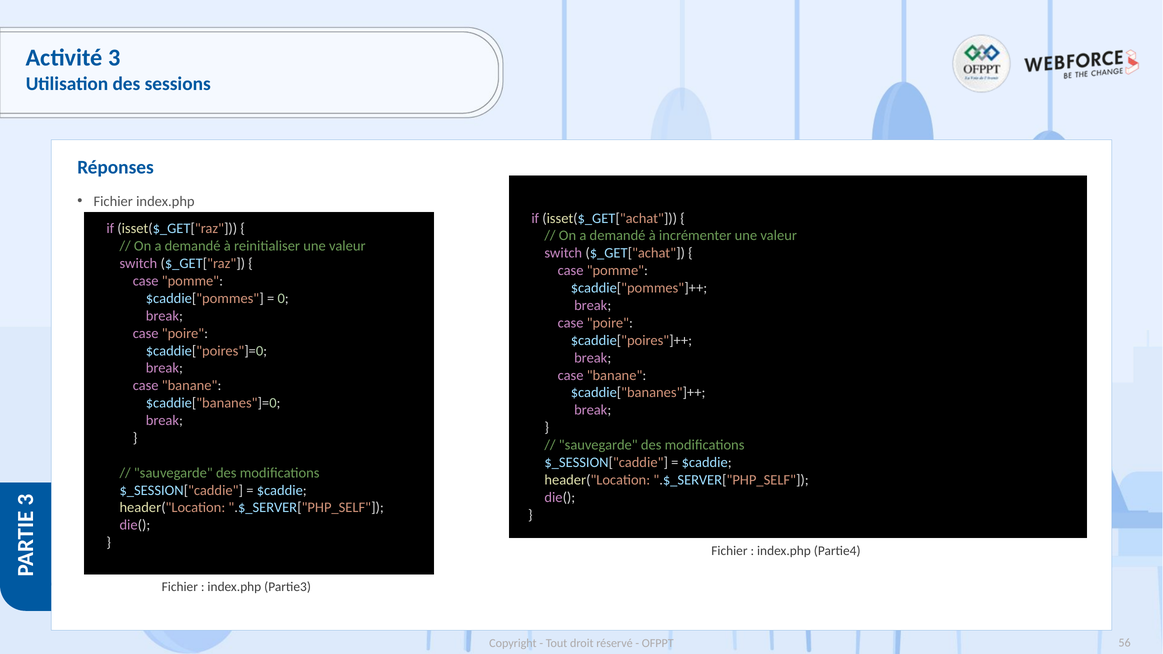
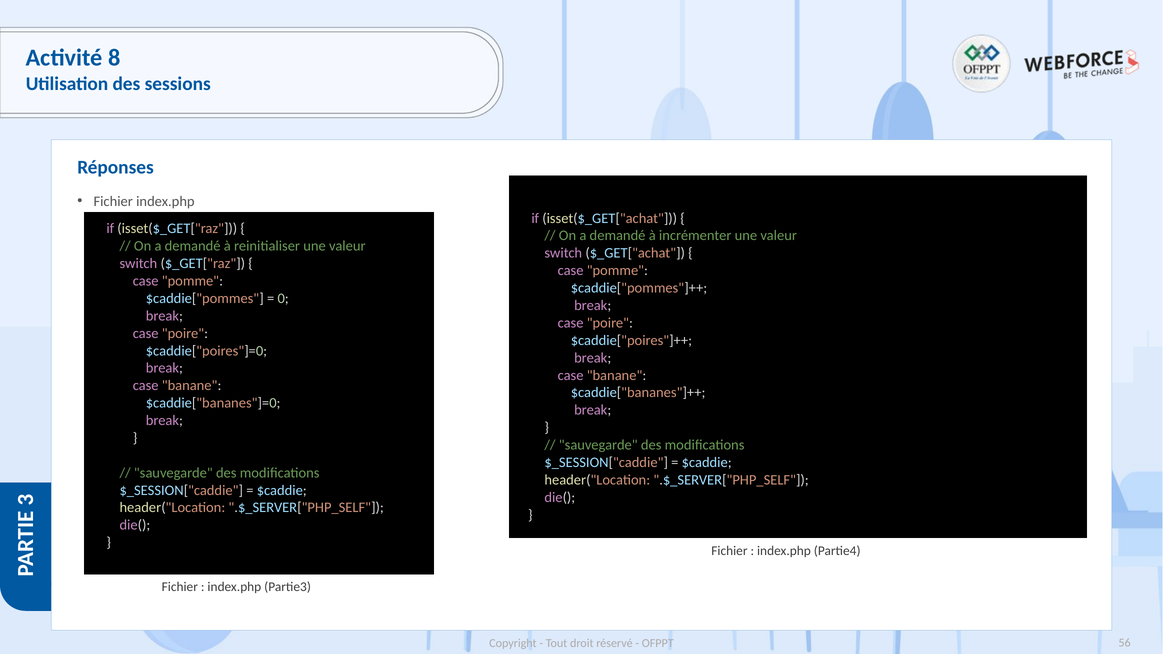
Activité 3: 3 -> 8
